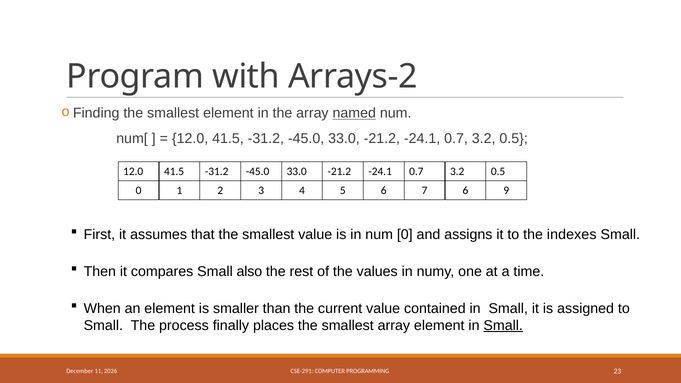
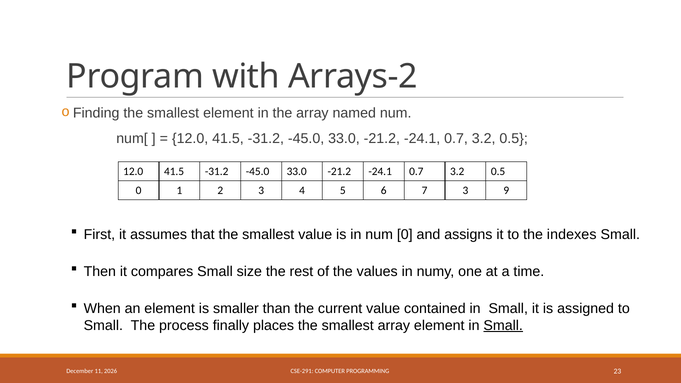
named underline: present -> none
7 6: 6 -> 3
also: also -> size
